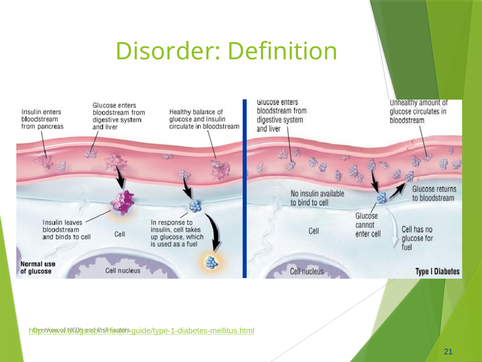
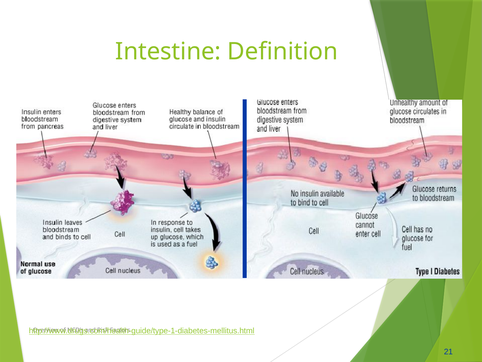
Disorder: Disorder -> Intestine
